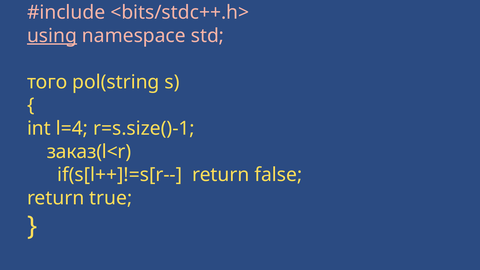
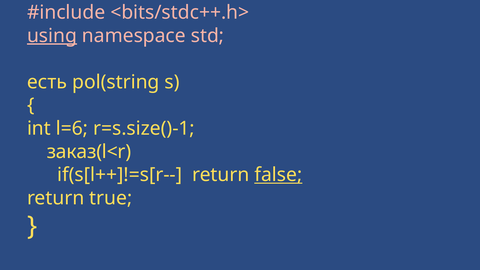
того: того -> есть
l=4: l=4 -> l=6
false underline: none -> present
